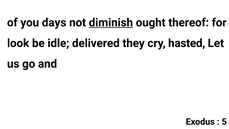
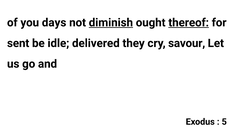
thereof underline: none -> present
look: look -> sent
hasted: hasted -> savour
